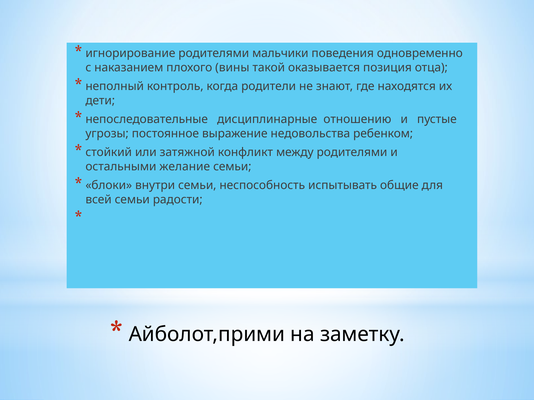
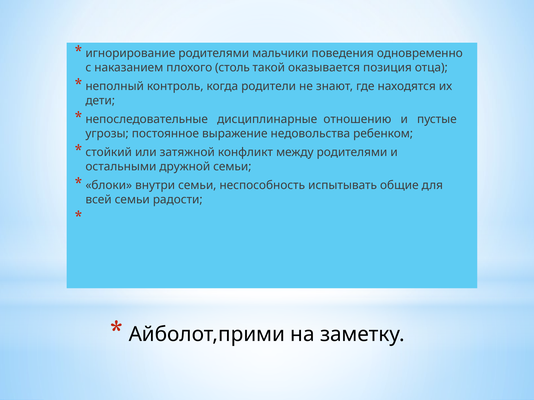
вины: вины -> столь
желание: желание -> дружной
